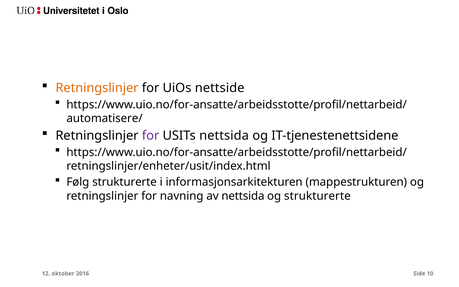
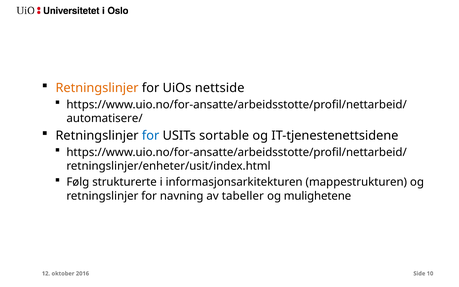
for at (151, 136) colour: purple -> blue
USITs nettsida: nettsida -> sortable
av nettsida: nettsida -> tabeller
og strukturerte: strukturerte -> mulighetene
